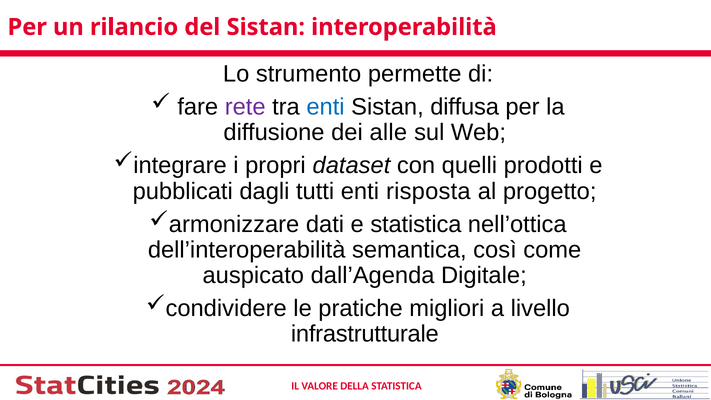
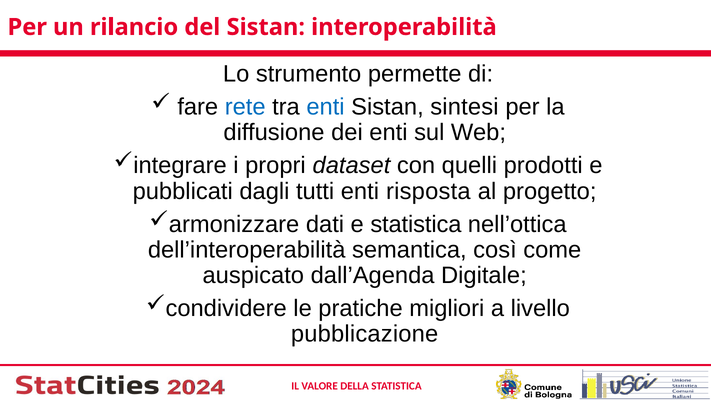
rete colour: purple -> blue
diffusa: diffusa -> sintesi
dei alle: alle -> enti
infrastrutturale: infrastrutturale -> pubblicazione
